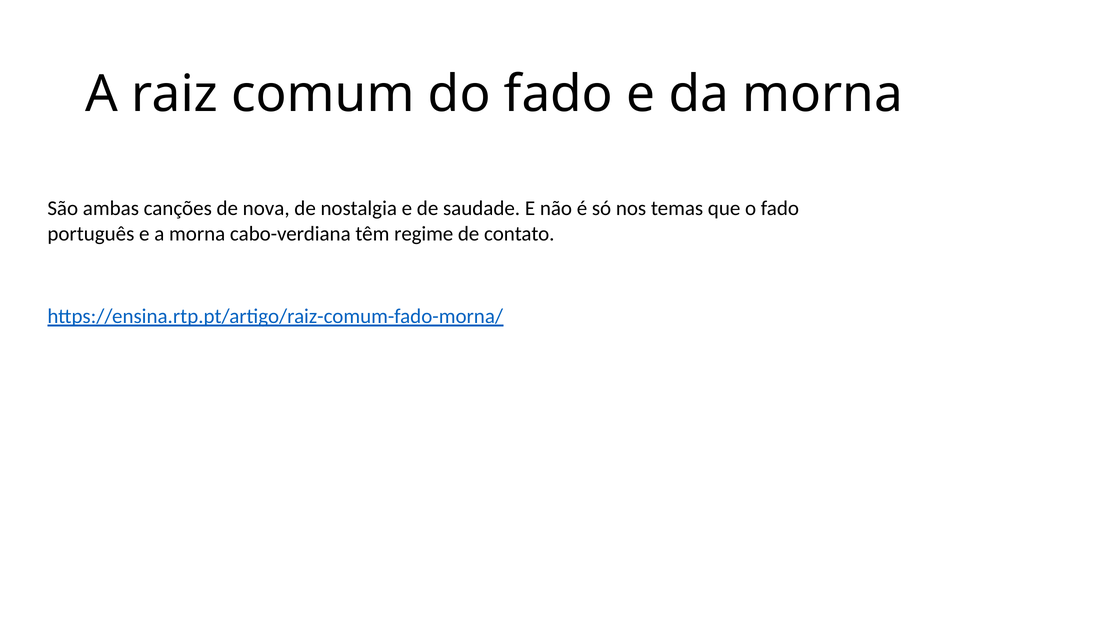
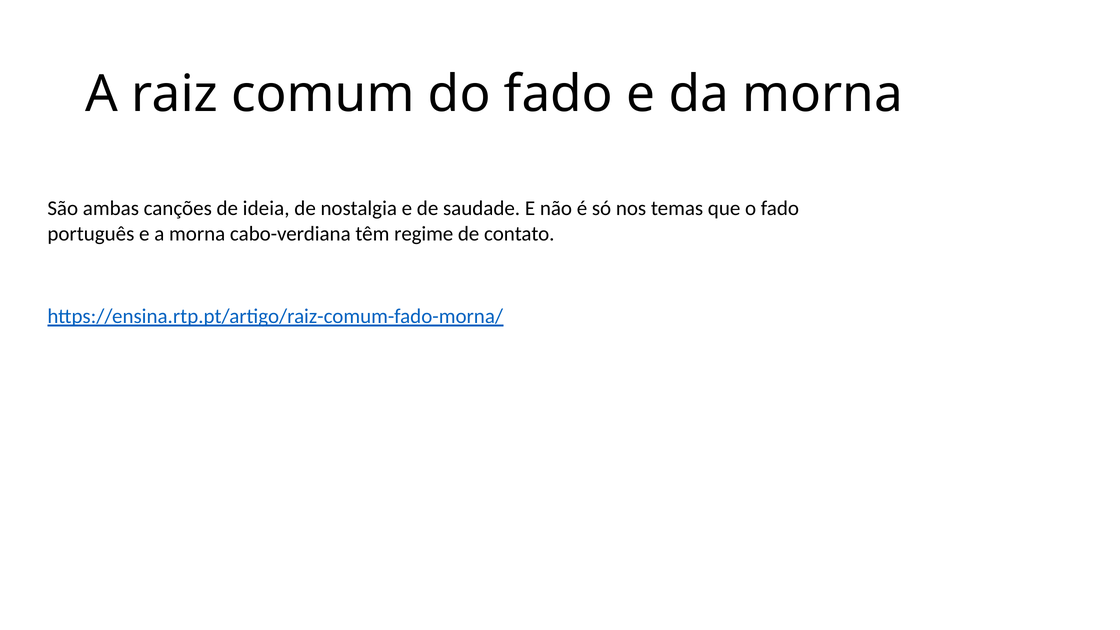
nova: nova -> ideia
